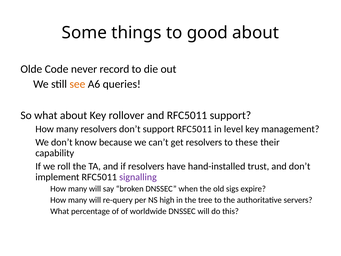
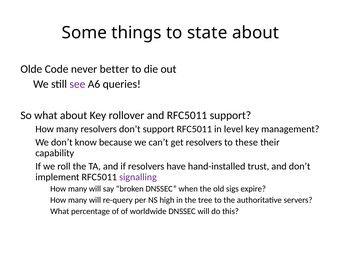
good: good -> state
record: record -> better
see colour: orange -> purple
